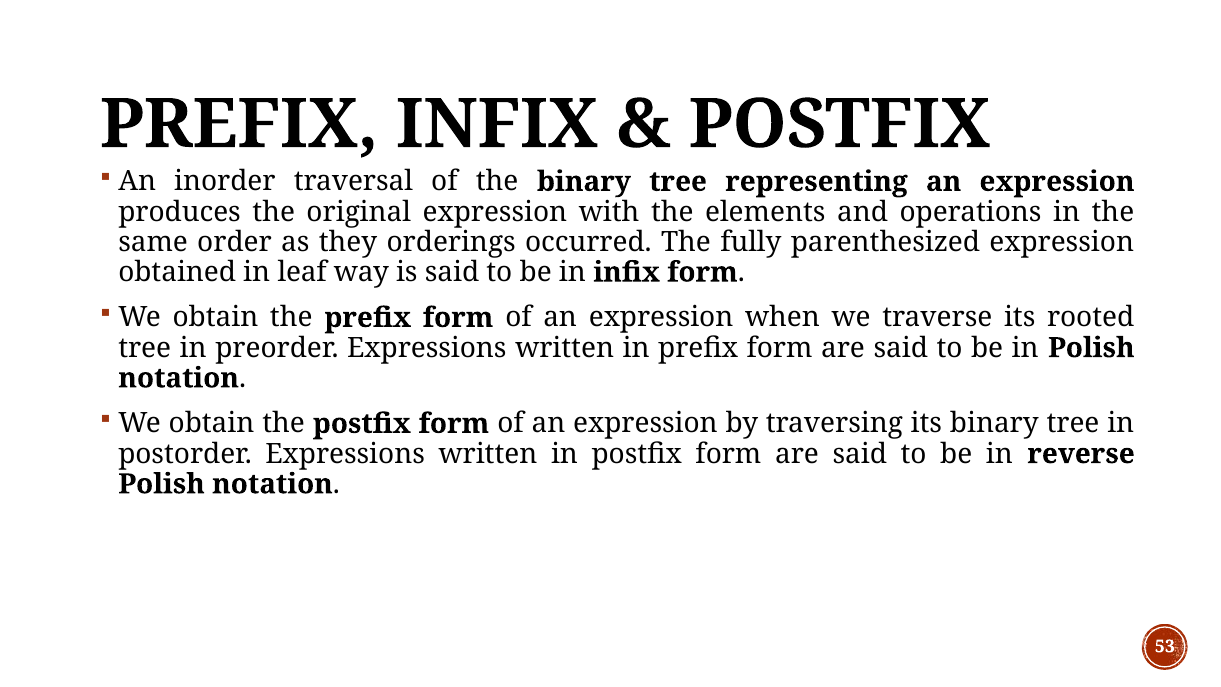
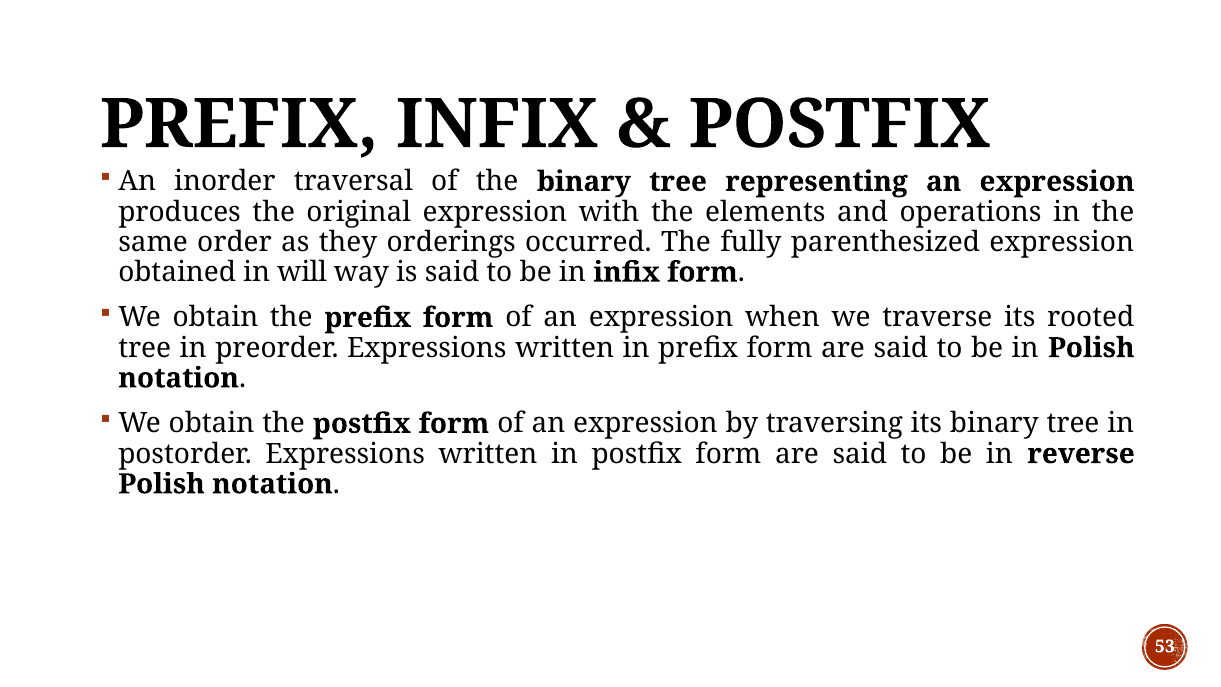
leaf: leaf -> will
